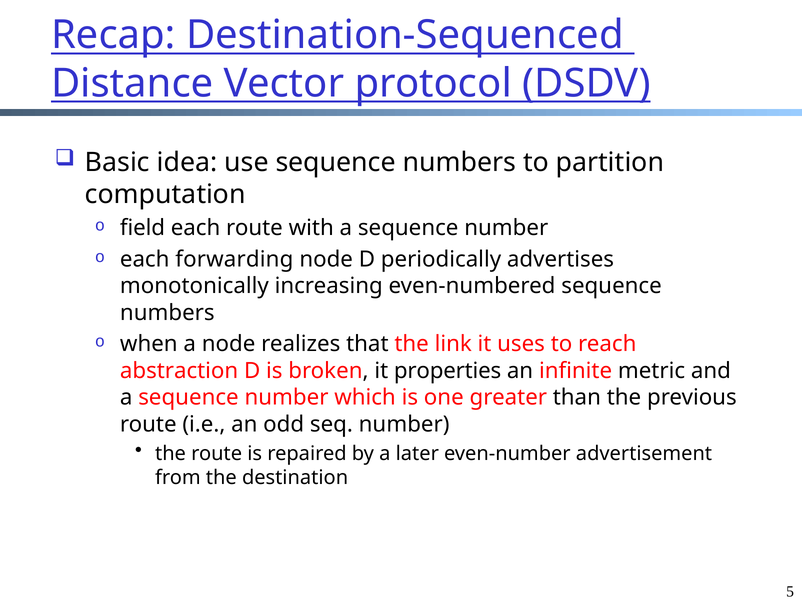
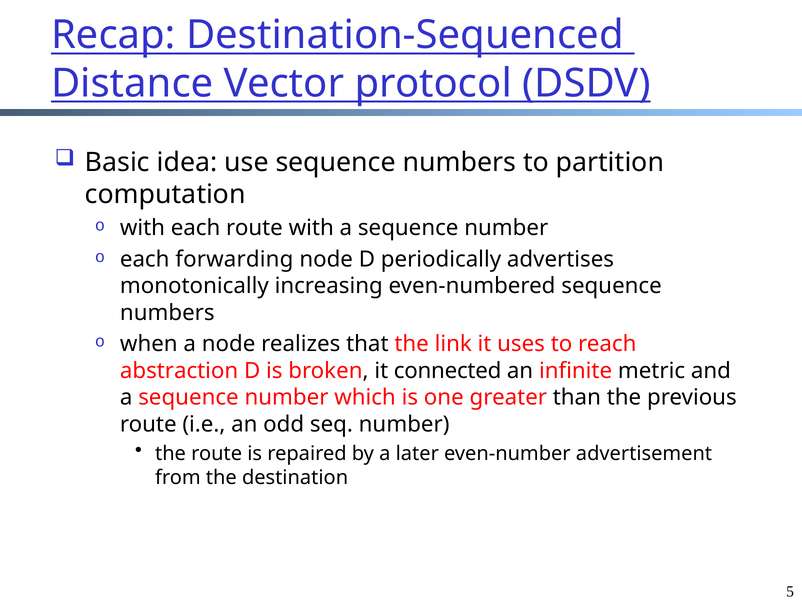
field at (142, 228): field -> with
properties: properties -> connected
